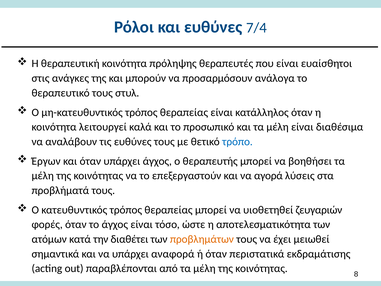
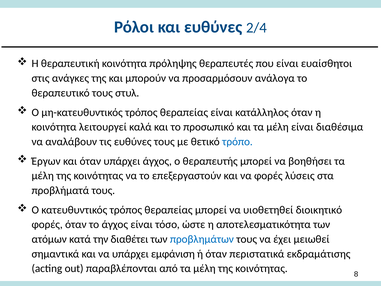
7/4: 7/4 -> 2/4
να αγορά: αγορά -> φορές
ζευγαριών: ζευγαριών -> διοικητικό
προβλημάτων colour: orange -> blue
αναφορά: αναφορά -> εμφάνιση
